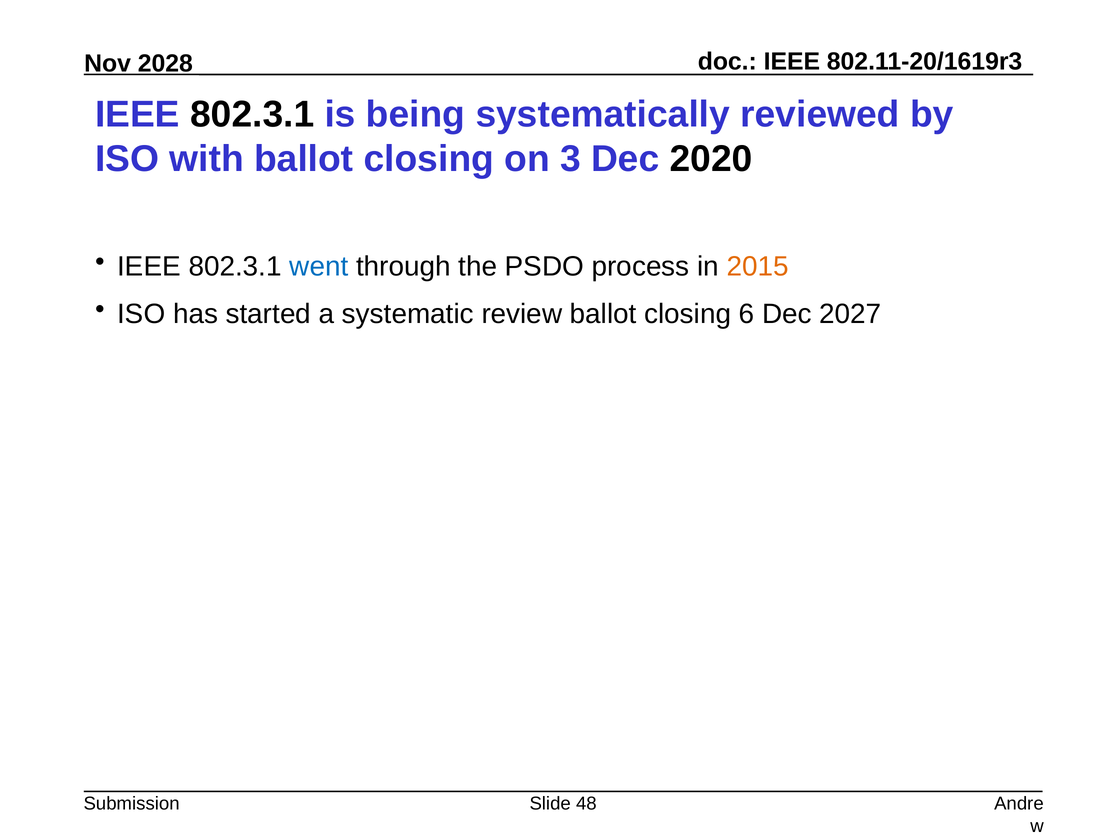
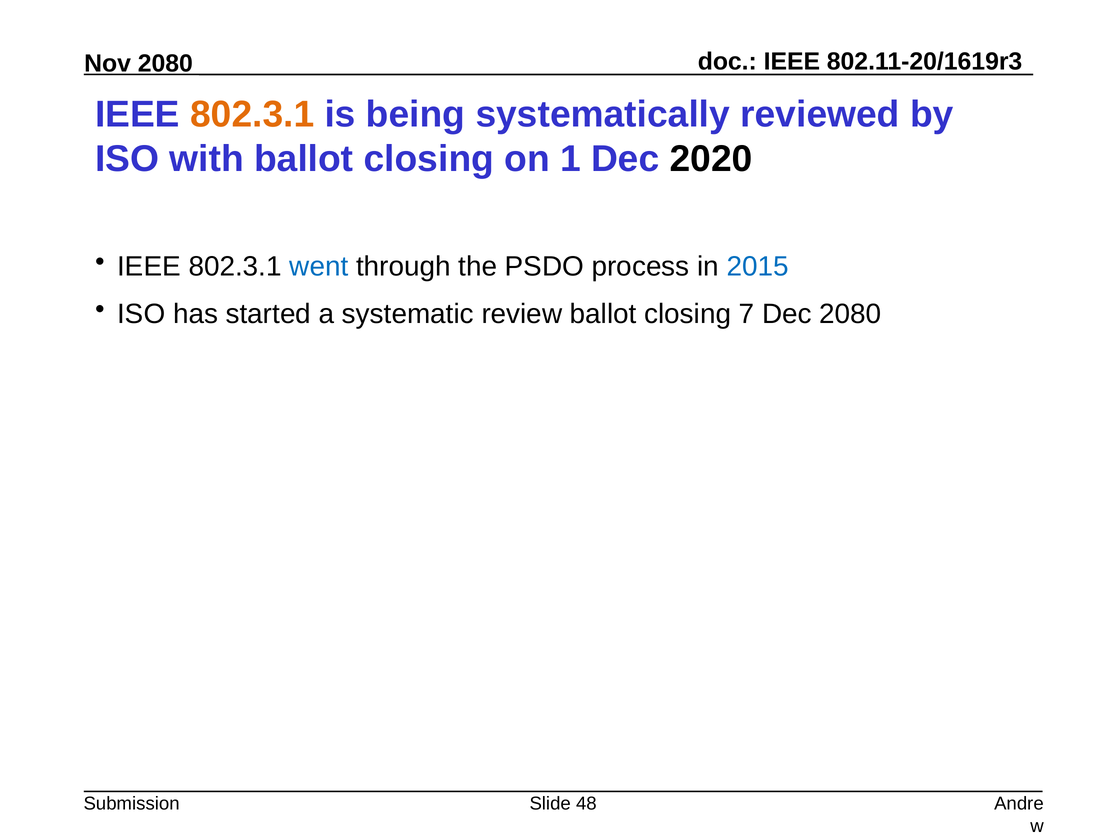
2028 at (165, 63): 2028 -> 2080
802.3.1 at (252, 114) colour: black -> orange
3: 3 -> 1
2015 colour: orange -> blue
6: 6 -> 7
Dec 2027: 2027 -> 2080
